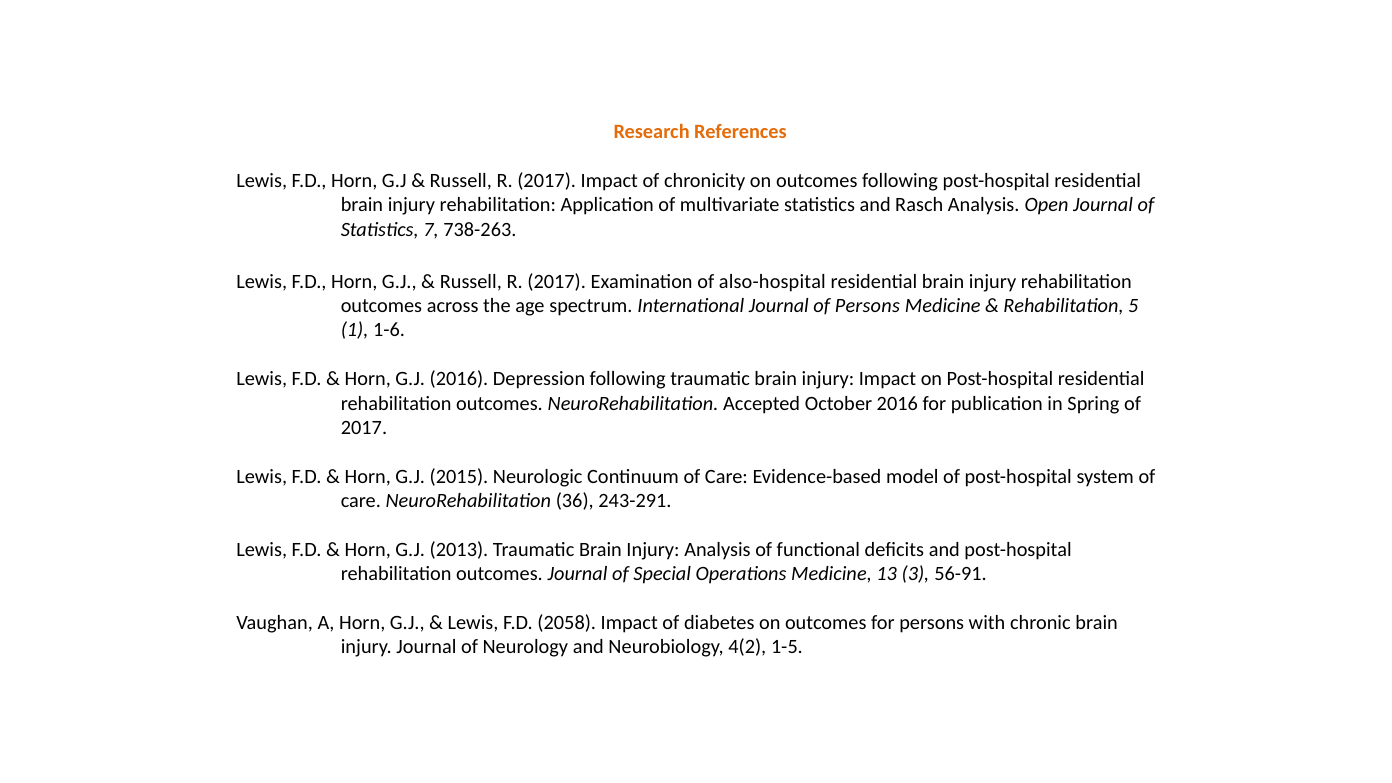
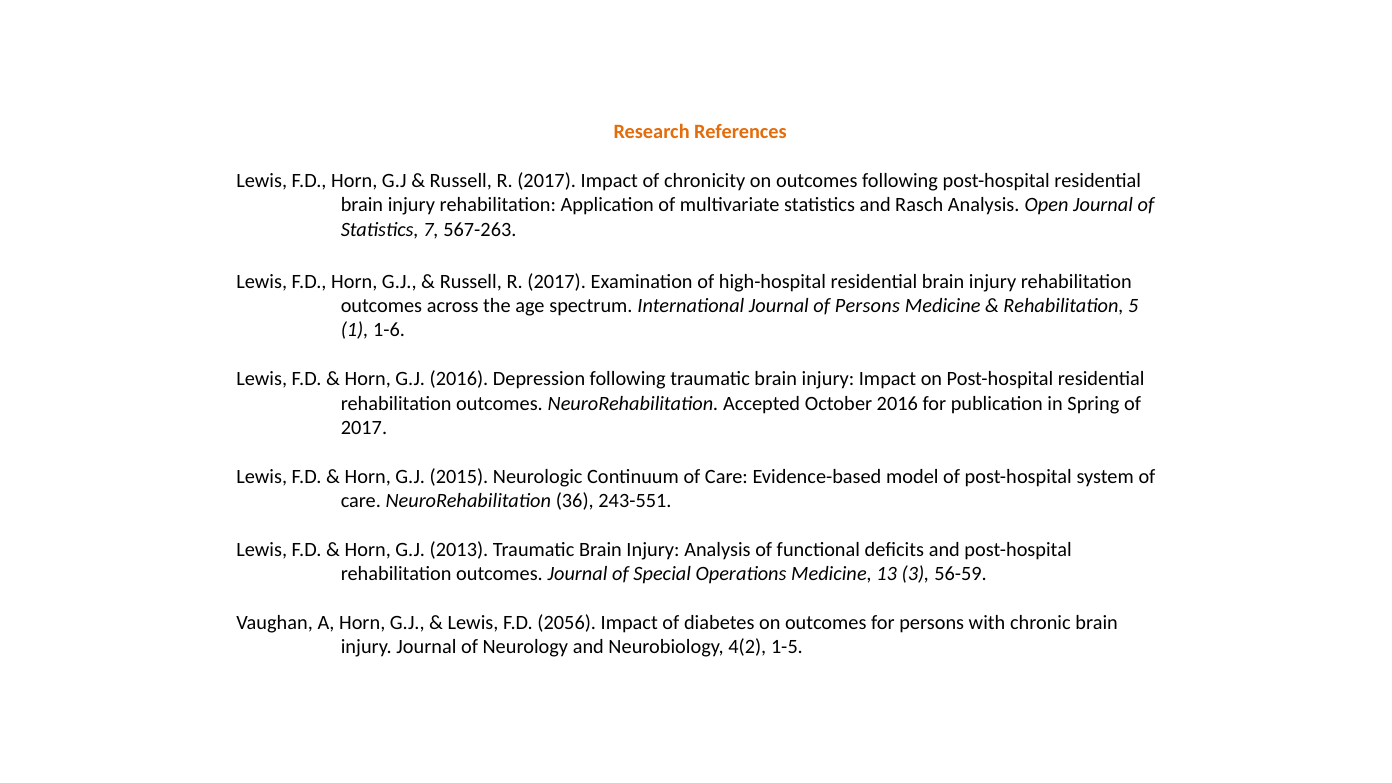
738-263: 738-263 -> 567-263
also-hospital: also-hospital -> high-hospital
243-291: 243-291 -> 243-551
56-91: 56-91 -> 56-59
2058: 2058 -> 2056
